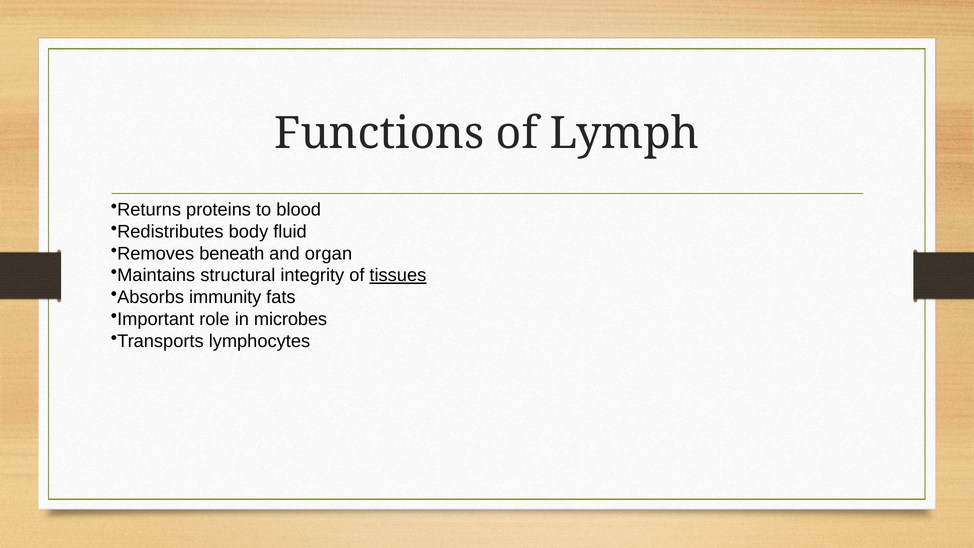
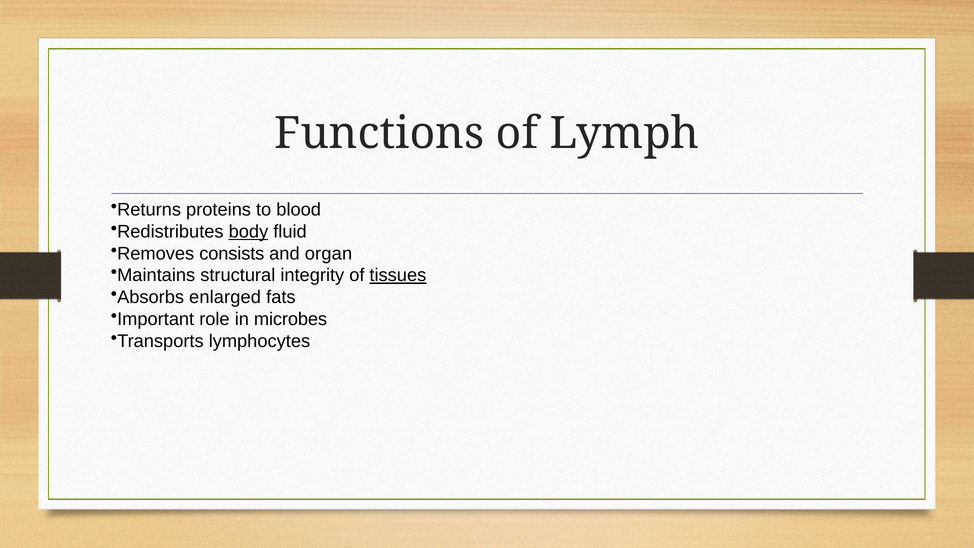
body underline: none -> present
beneath: beneath -> consists
immunity: immunity -> enlarged
